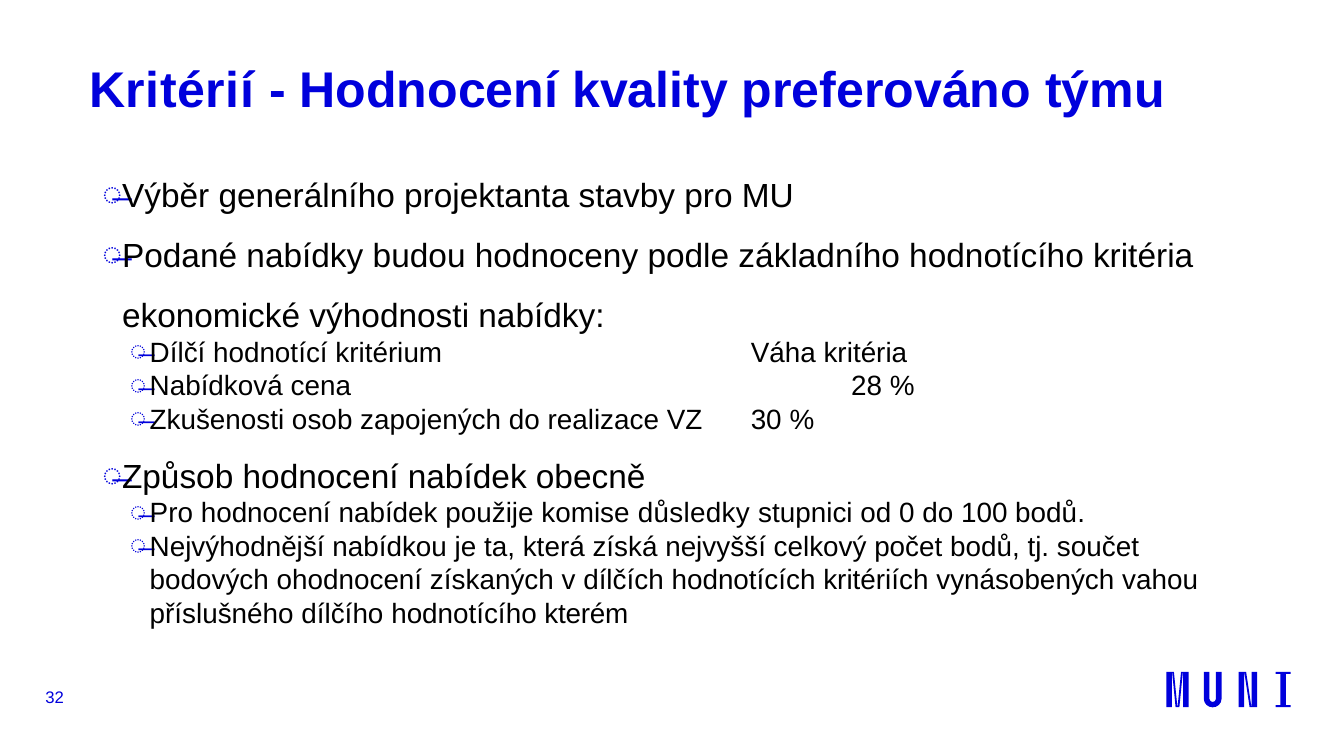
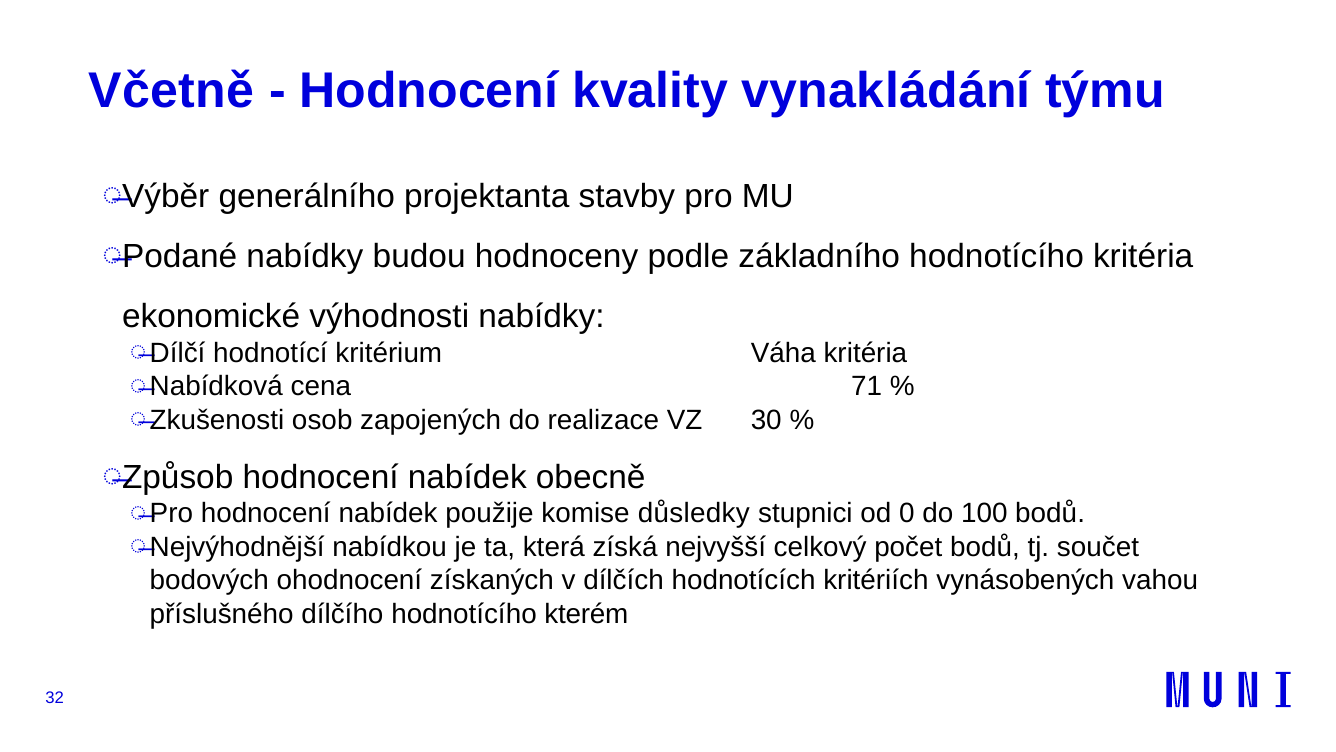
Kritérií: Kritérií -> Včetně
preferováno: preferováno -> vynakládání
28: 28 -> 71
